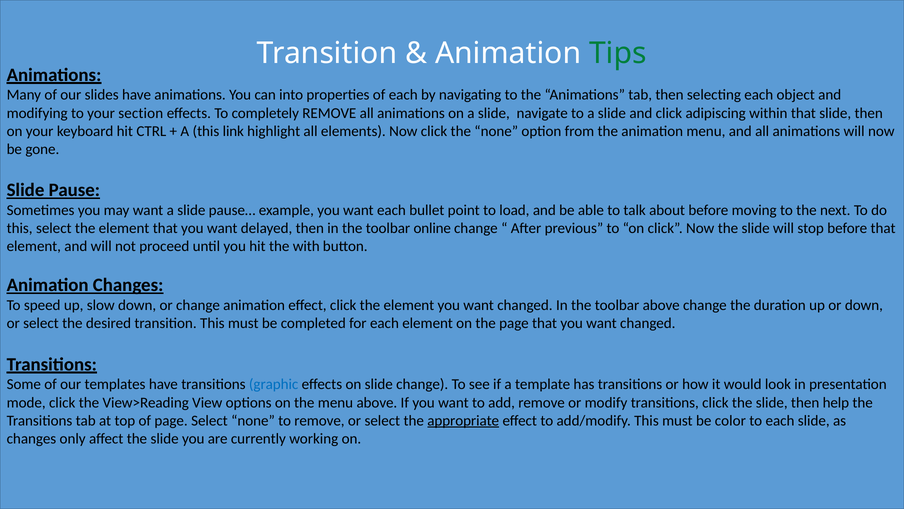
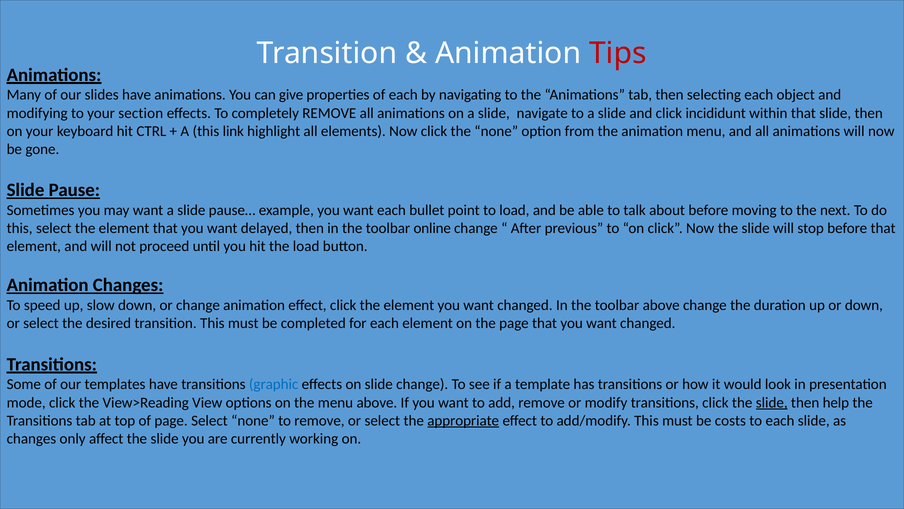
Tips colour: green -> red
into: into -> give
adipiscing: adipiscing -> incididunt
the with: with -> load
slide at (772, 402) underline: none -> present
color: color -> costs
